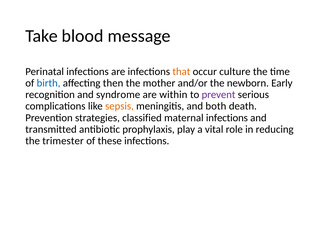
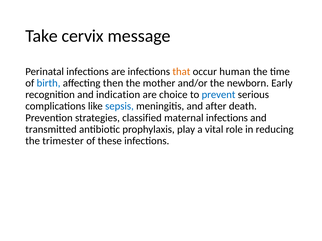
blood: blood -> cervix
culture: culture -> human
syndrome: syndrome -> indication
within: within -> choice
prevent colour: purple -> blue
sepsis colour: orange -> blue
both: both -> after
